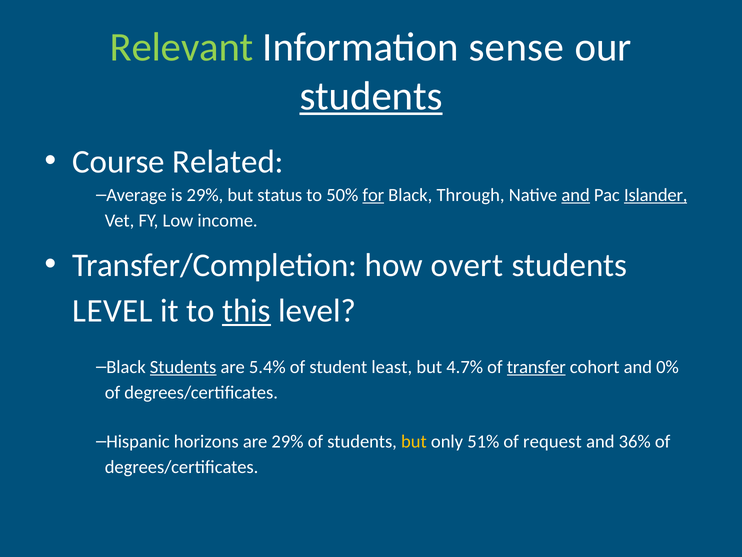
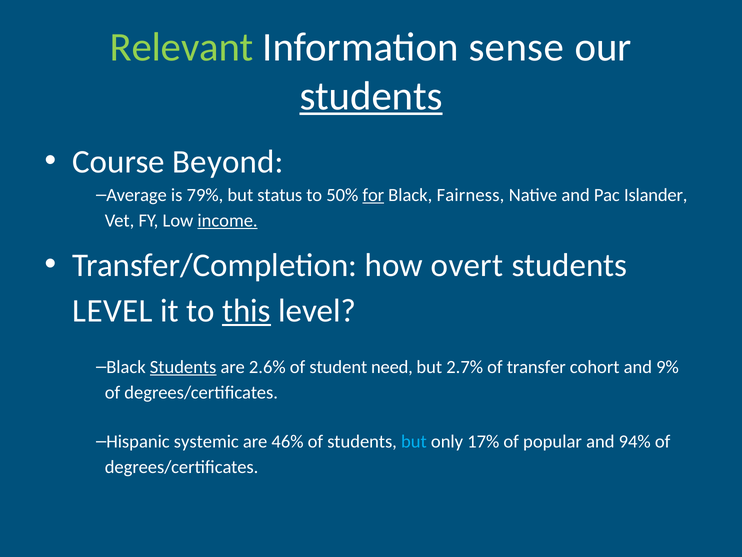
Related: Related -> Beyond
is 29%: 29% -> 79%
Through: Through -> Fairness
and at (576, 195) underline: present -> none
Islander underline: present -> none
income underline: none -> present
5.4%: 5.4% -> 2.6%
least: least -> need
4.7%: 4.7% -> 2.7%
transfer underline: present -> none
0%: 0% -> 9%
horizons: horizons -> systemic
are 29%: 29% -> 46%
but at (414, 441) colour: yellow -> light blue
51%: 51% -> 17%
request: request -> popular
36%: 36% -> 94%
